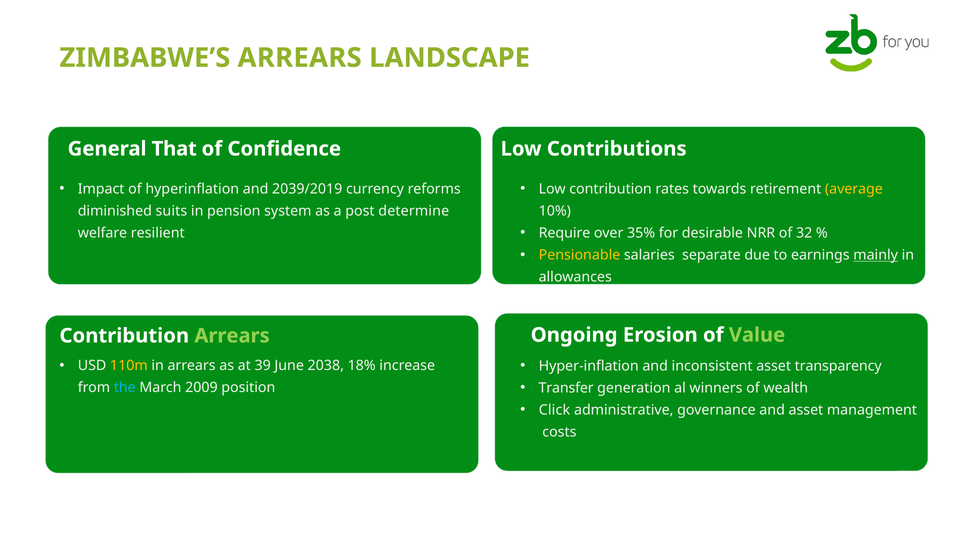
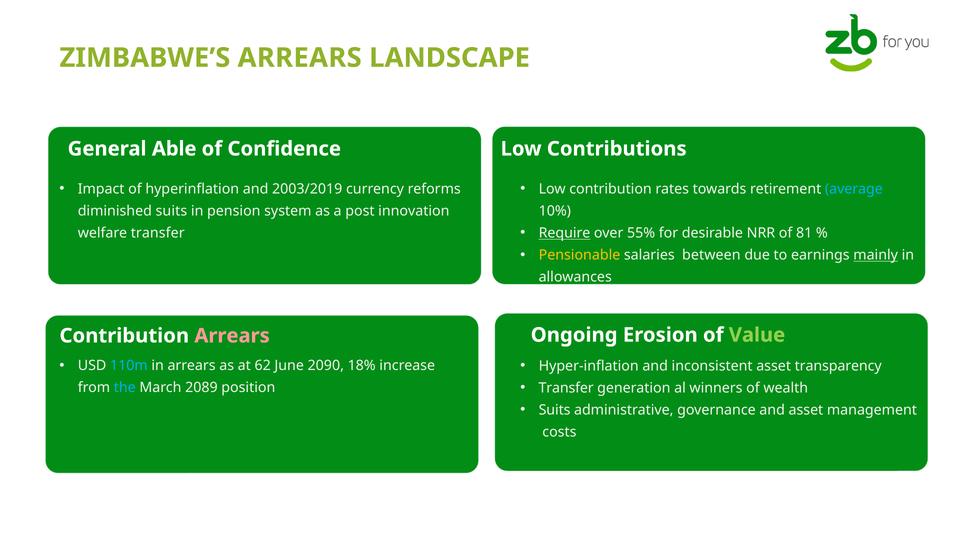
That: That -> Able
2039/2019: 2039/2019 -> 2003/2019
average colour: yellow -> light blue
determine: determine -> innovation
Require underline: none -> present
35%: 35% -> 55%
32: 32 -> 81
welfare resilient: resilient -> transfer
separate: separate -> between
Arrears at (232, 336) colour: light green -> pink
110m colour: yellow -> light blue
39: 39 -> 62
2038: 2038 -> 2090
2009: 2009 -> 2089
Click at (554, 410): Click -> Suits
